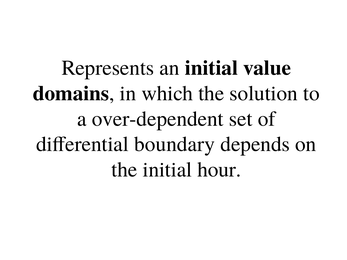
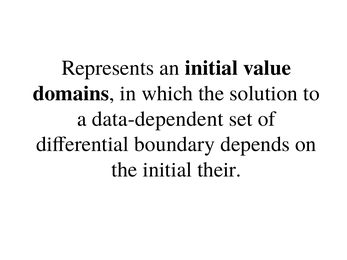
over-dependent: over-dependent -> data-dependent
hour: hour -> their
